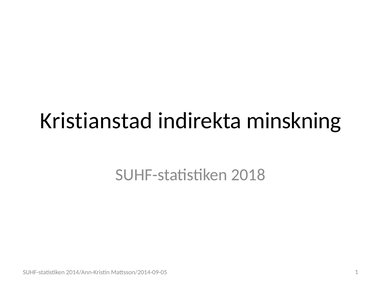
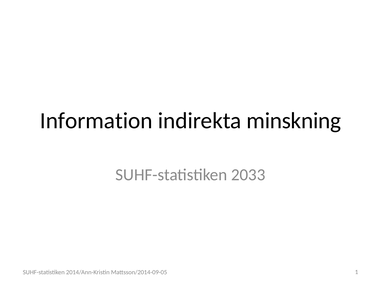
Kristianstad: Kristianstad -> Information
2018: 2018 -> 2033
